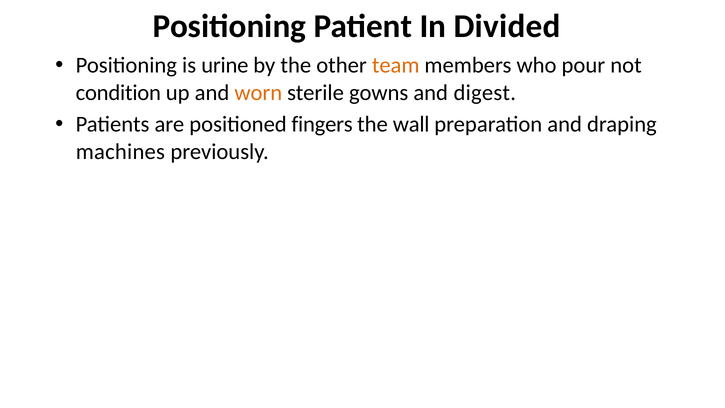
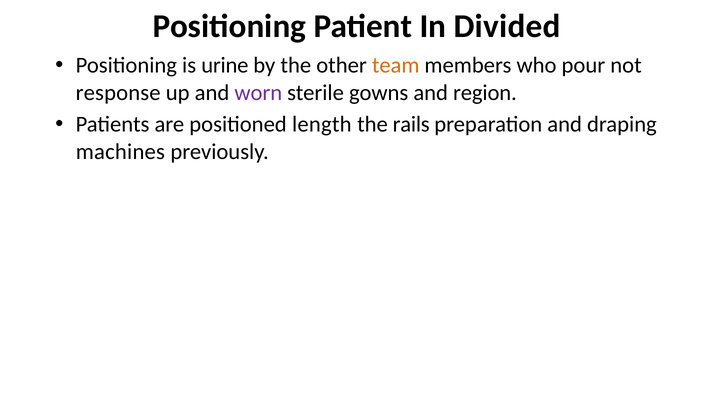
condition: condition -> response
worn colour: orange -> purple
digest: digest -> region
fingers: fingers -> length
wall: wall -> rails
